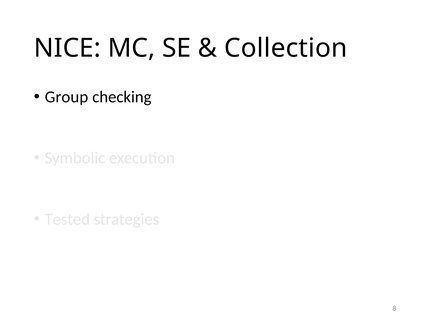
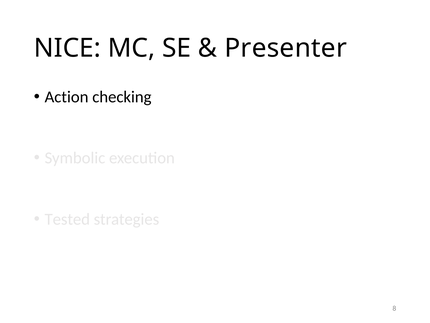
Collection: Collection -> Presenter
Group: Group -> Action
